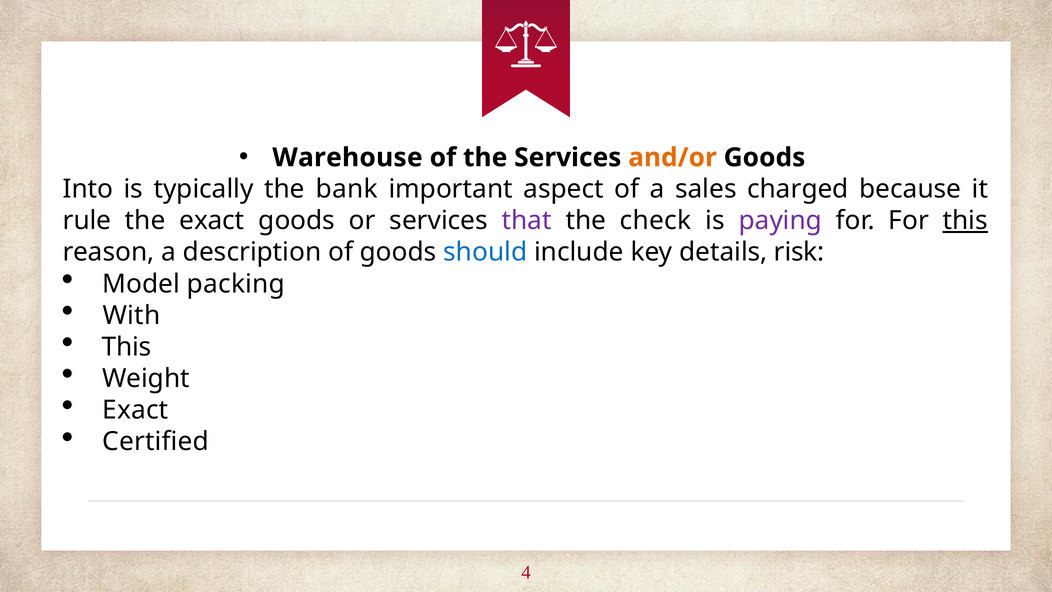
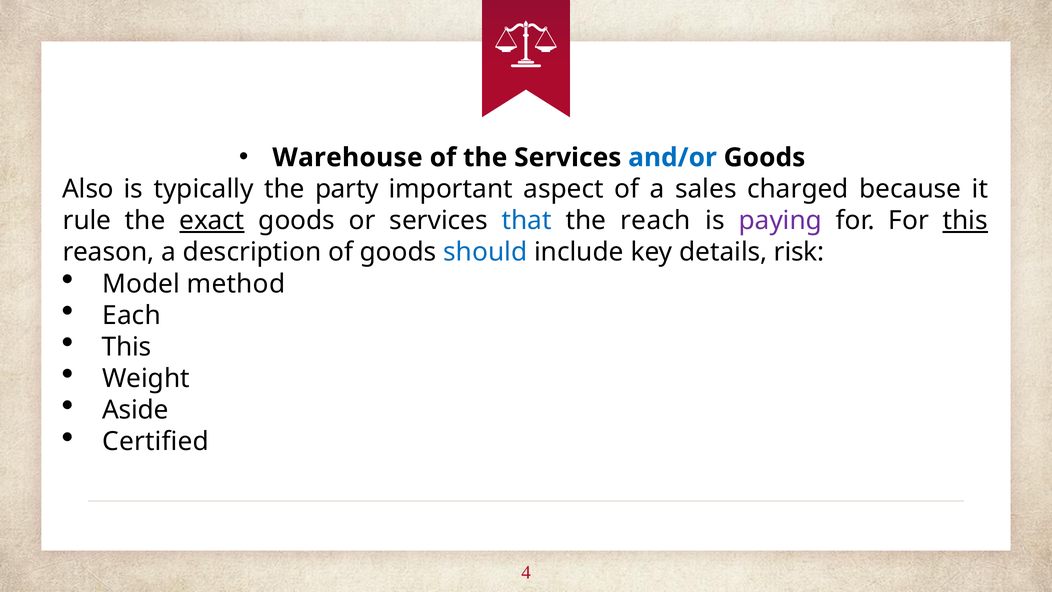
and/or colour: orange -> blue
Into: Into -> Also
bank: bank -> party
exact at (212, 221) underline: none -> present
that colour: purple -> blue
check: check -> reach
packing: packing -> method
With: With -> Each
Exact at (135, 410): Exact -> Aside
